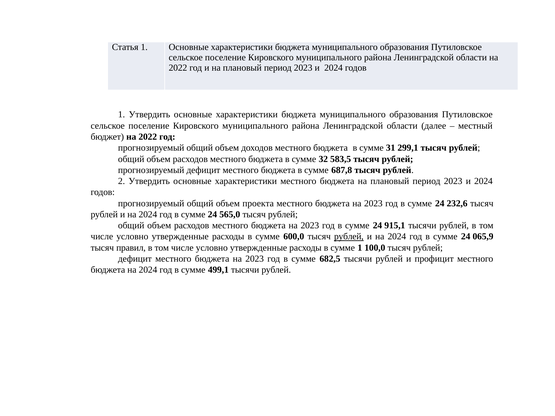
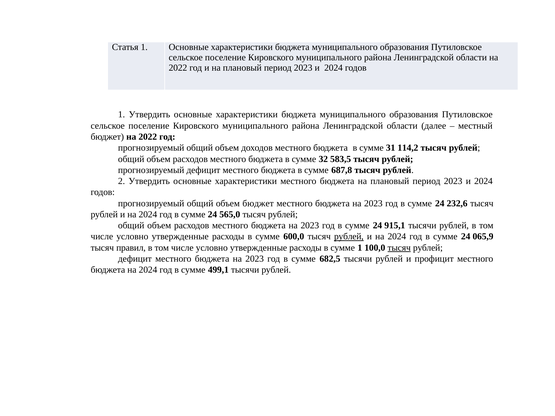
299,1: 299,1 -> 114,2
объем проекта: проекта -> бюджет
тысяч at (399, 248) underline: none -> present
